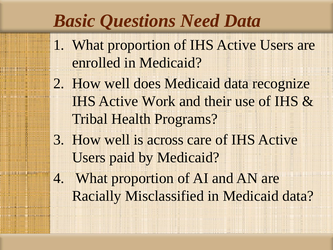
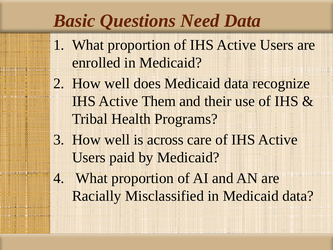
Work: Work -> Them
